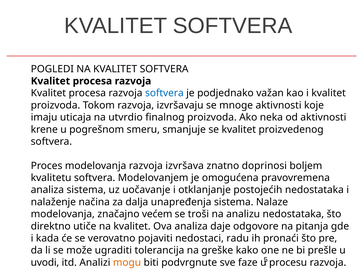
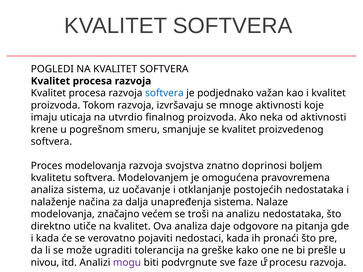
izvršava: izvršava -> svojstva
nedostaci radu: radu -> kada
uvodi: uvodi -> nivou
mogu colour: orange -> purple
